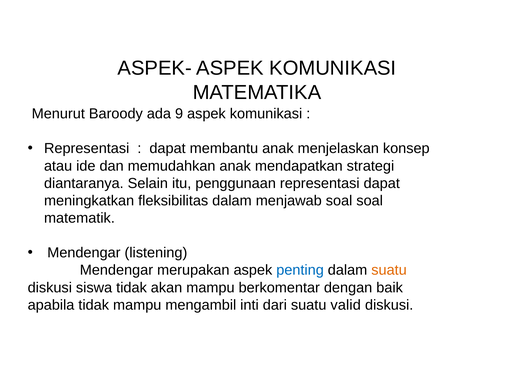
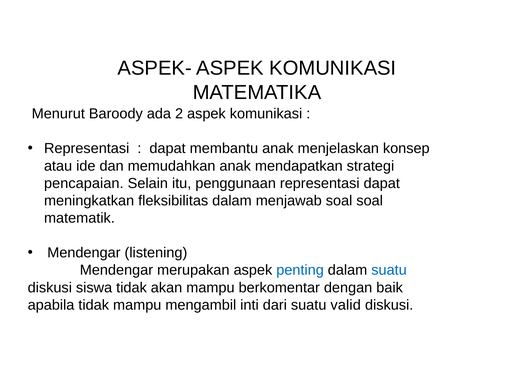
9: 9 -> 2
diantaranya: diantaranya -> pencapaian
suatu at (389, 270) colour: orange -> blue
